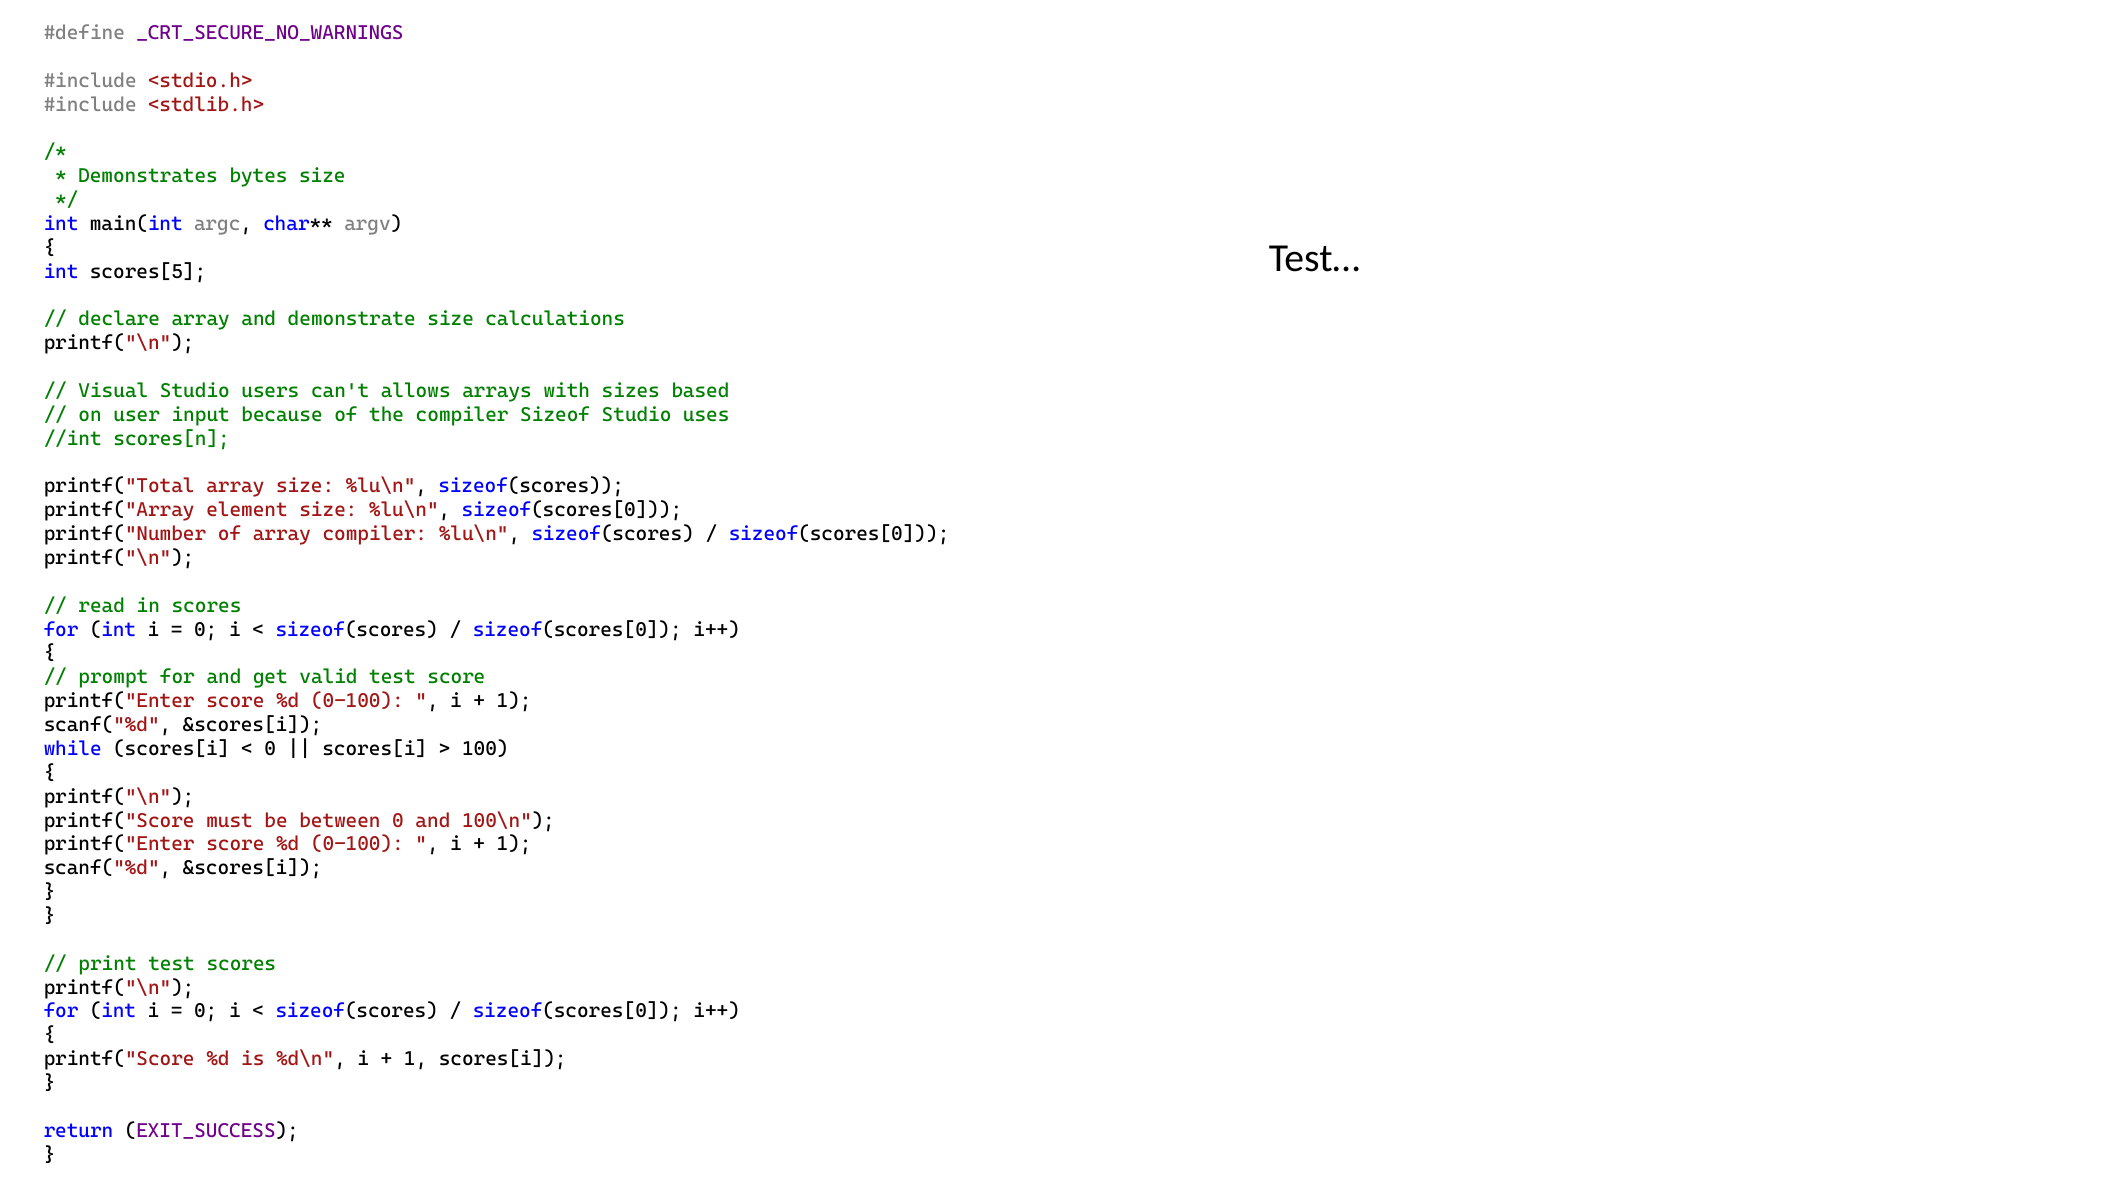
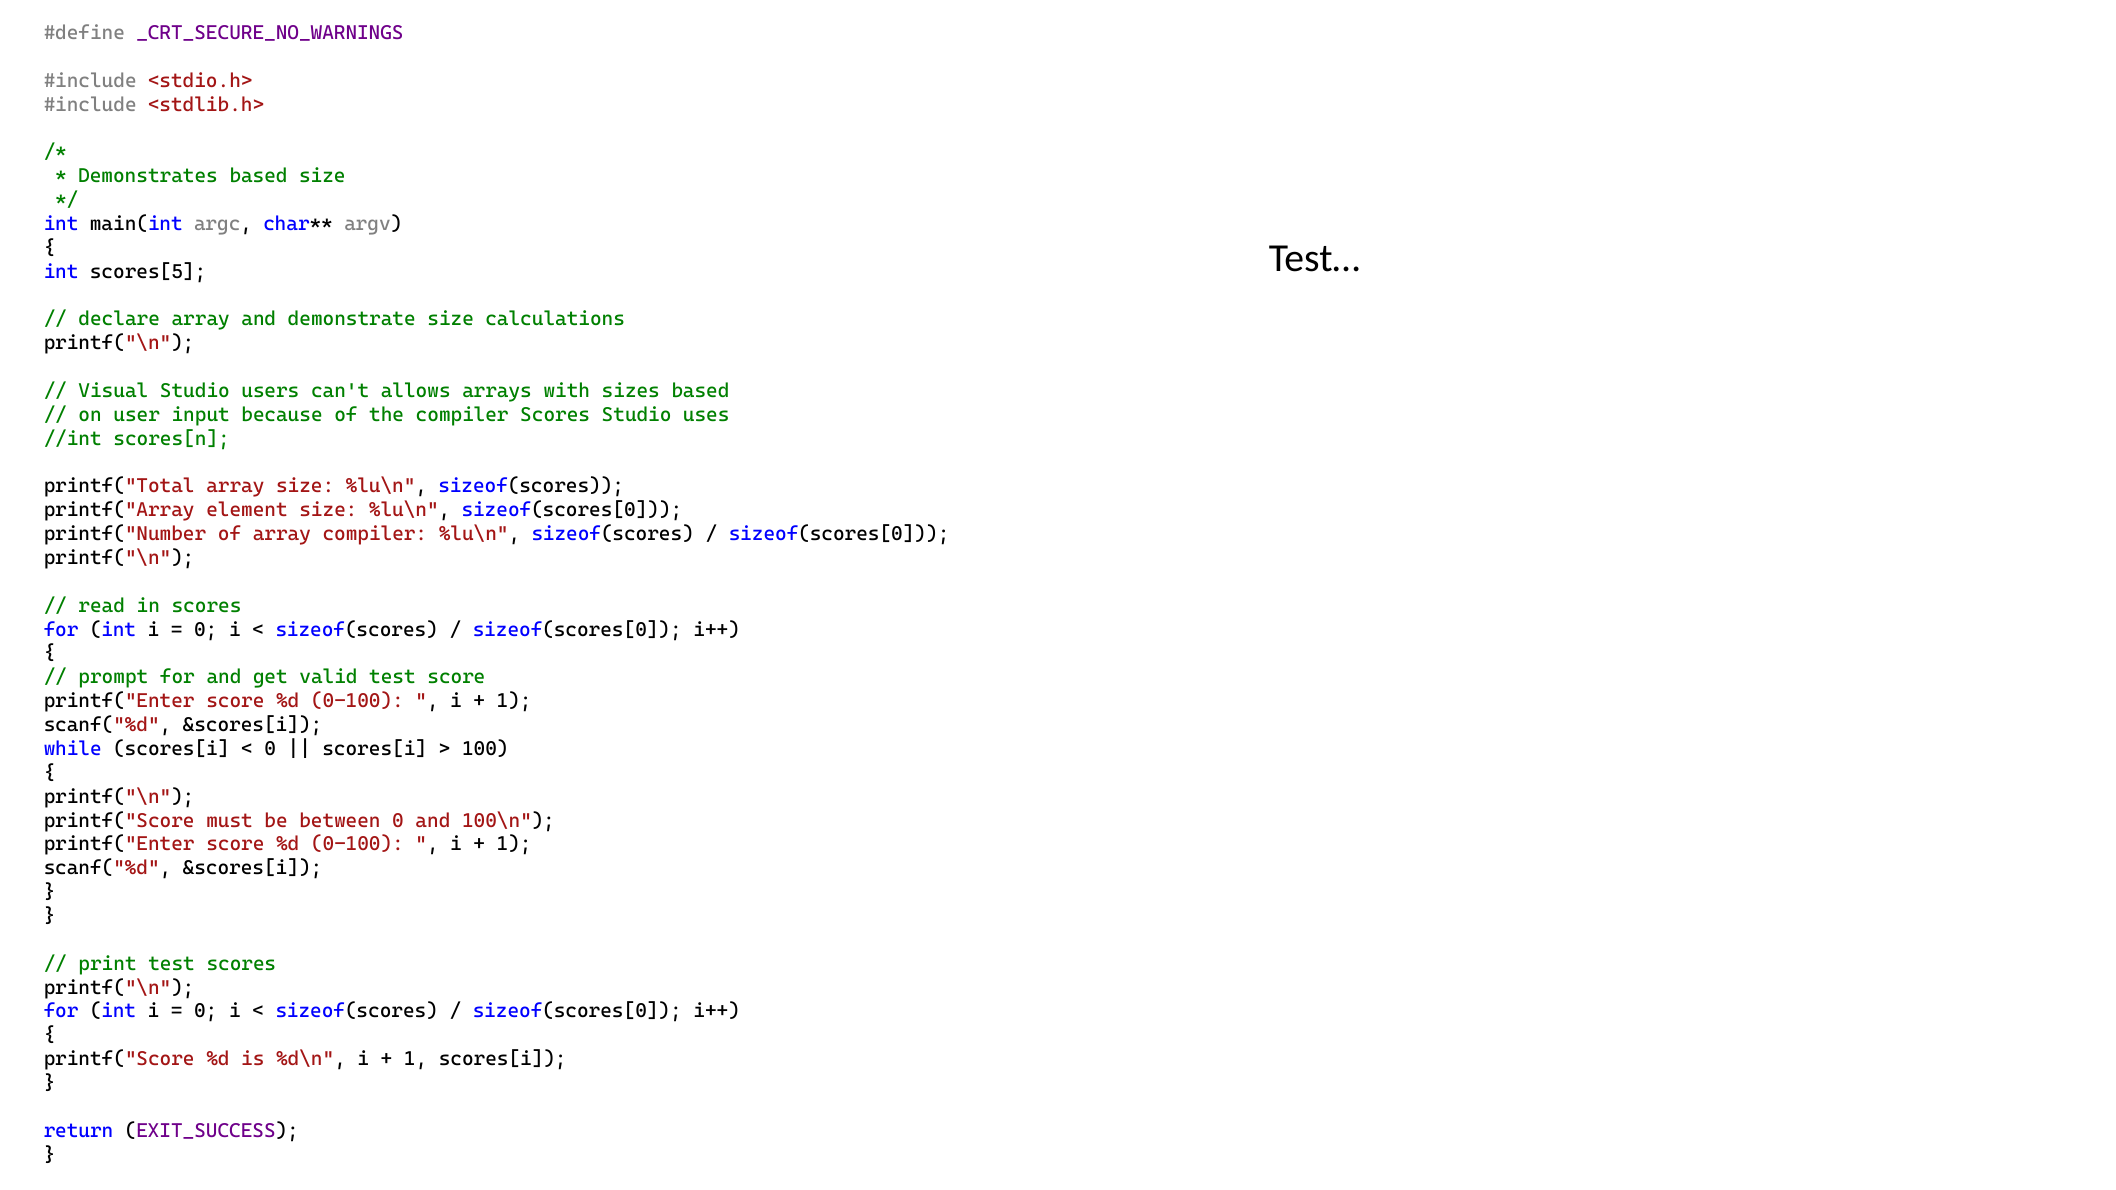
Demonstrates bytes: bytes -> based
compiler Sizeof: Sizeof -> Scores
